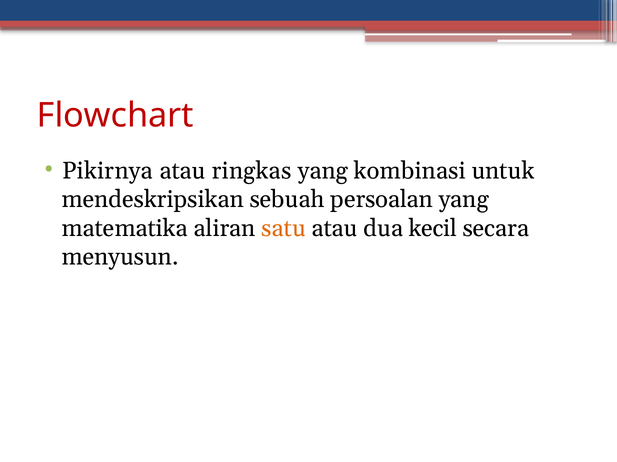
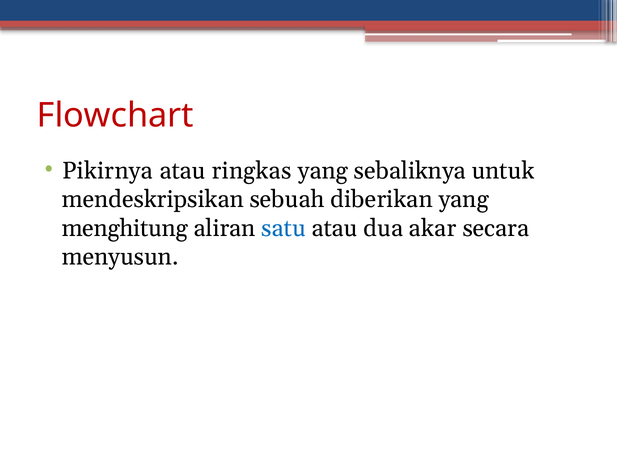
kombinasi: kombinasi -> sebaliknya
persoalan: persoalan -> diberikan
matematika: matematika -> menghitung
satu colour: orange -> blue
kecil: kecil -> akar
